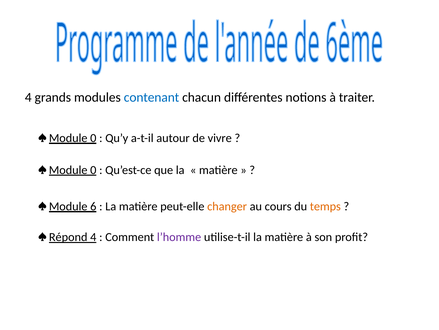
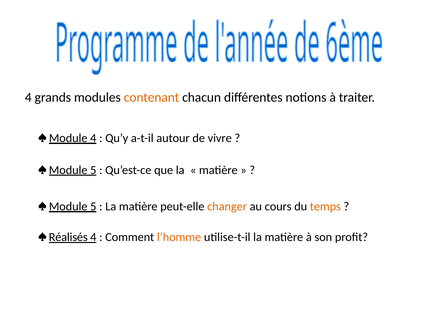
contenant colour: blue -> orange
0 at (93, 138): 0 -> 4
0 at (93, 170): 0 -> 5
6 at (93, 206): 6 -> 5
Répond: Répond -> Réalisés
l’homme colour: purple -> orange
